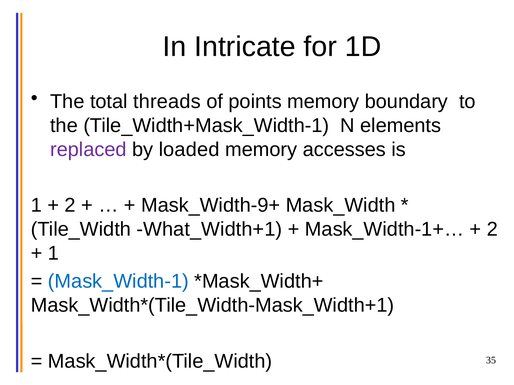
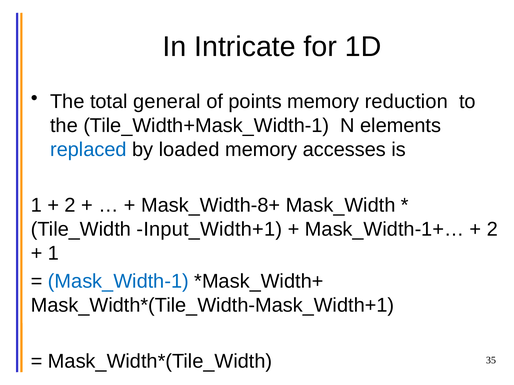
threads: threads -> general
boundary: boundary -> reduction
replaced colour: purple -> blue
Mask_Width-9+: Mask_Width-9+ -> Mask_Width-8+
What_Width+1: What_Width+1 -> Input_Width+1
